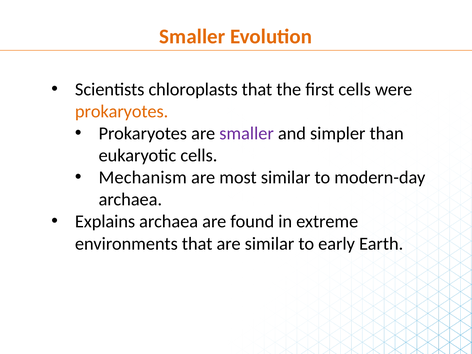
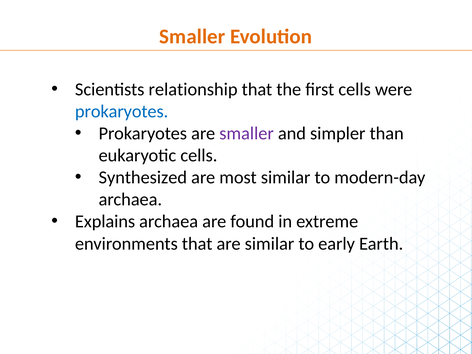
chloroplasts: chloroplasts -> relationship
prokaryotes at (122, 111) colour: orange -> blue
Mechanism: Mechanism -> Synthesized
